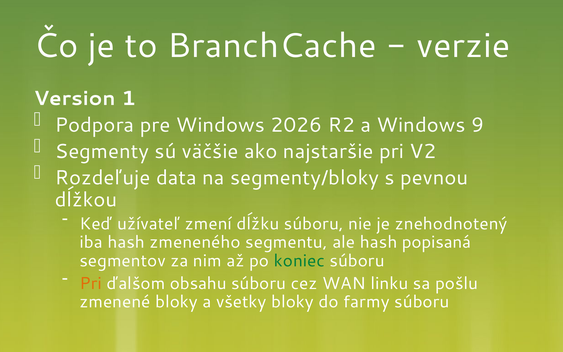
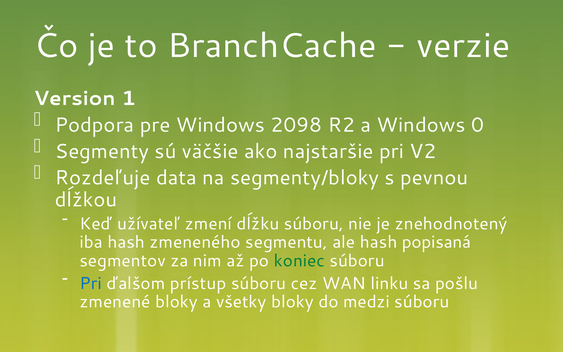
2026: 2026 -> 2098
9: 9 -> 0
Pri at (91, 283) colour: orange -> blue
obsahu: obsahu -> prístup
farmy: farmy -> medzi
